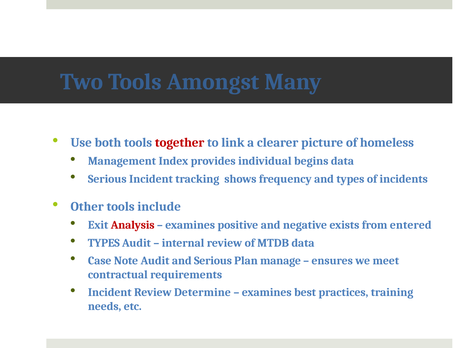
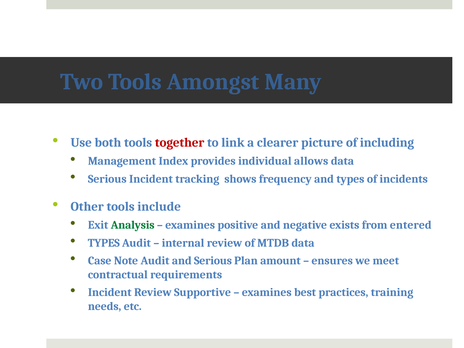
homeless: homeless -> including
begins: begins -> allows
Analysis colour: red -> green
manage: manage -> amount
Determine: Determine -> Supportive
